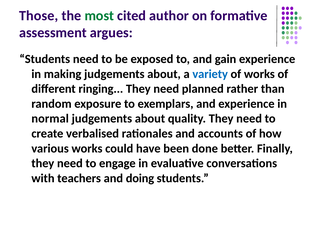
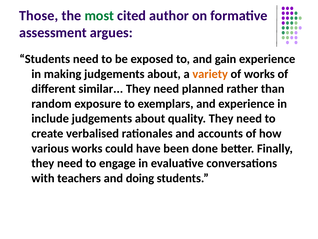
variety colour: blue -> orange
ringing: ringing -> similar
normal: normal -> include
